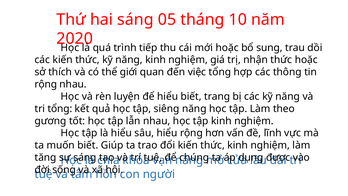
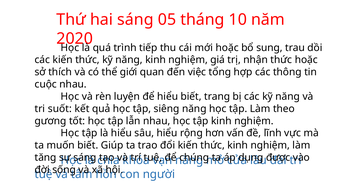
rộng at (46, 84): rộng -> cuộc
tri tổng: tổng -> suốt
